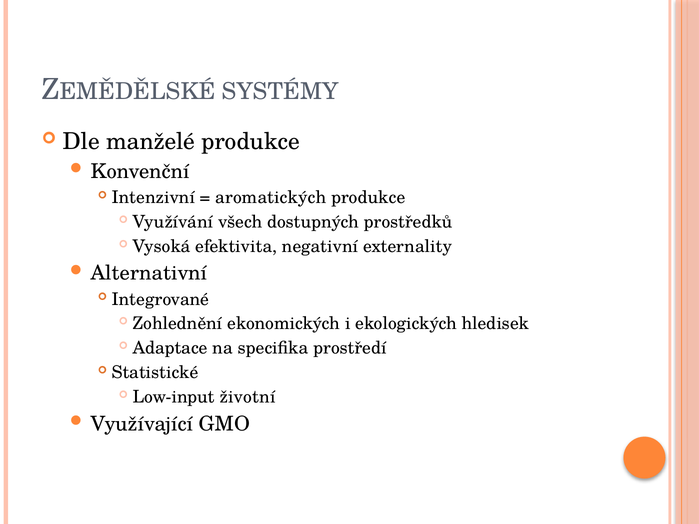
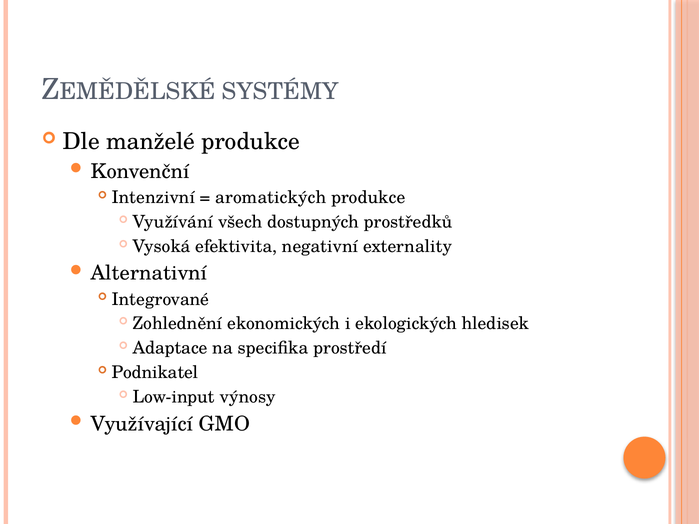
Statistické: Statistické -> Podnikatel
životní: životní -> výnosy
